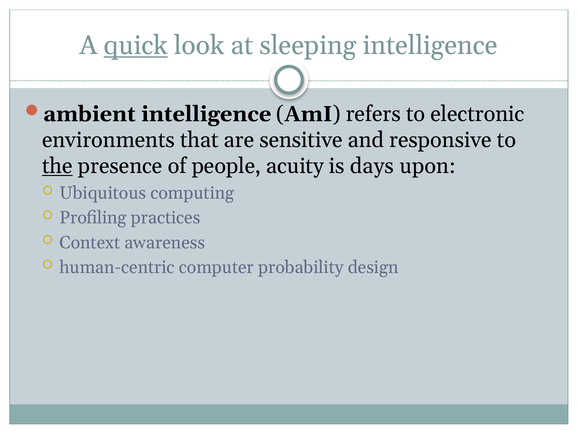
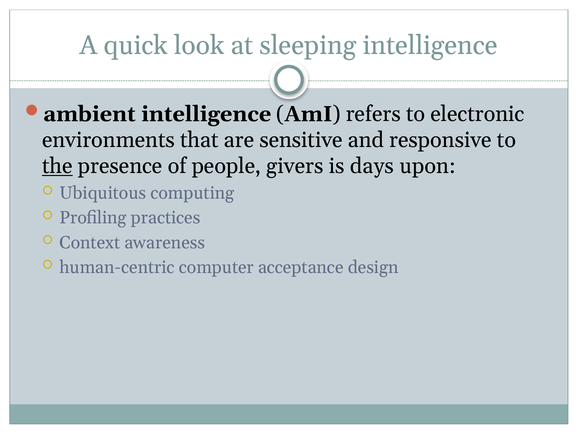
quick underline: present -> none
acuity: acuity -> givers
probability: probability -> acceptance
